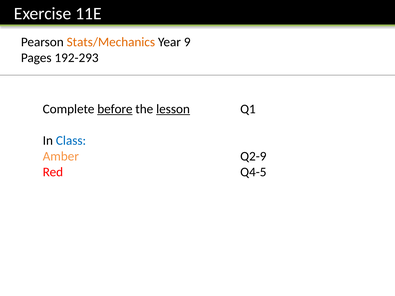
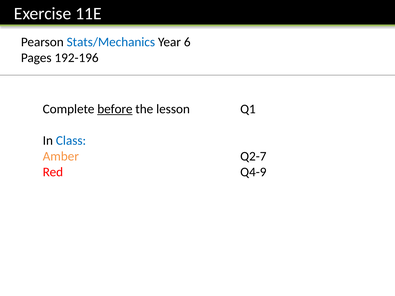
Stats/Mechanics colour: orange -> blue
9: 9 -> 6
192-293: 192-293 -> 192-196
lesson underline: present -> none
Q2-9: Q2-9 -> Q2-7
Q4-5: Q4-5 -> Q4-9
